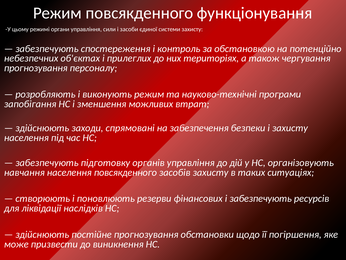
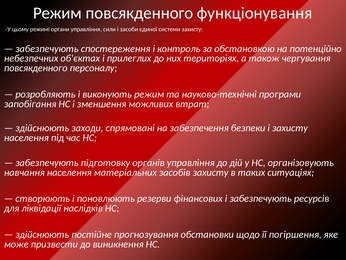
прогнозування at (36, 68): прогнозування -> повсякденного
населення повсякденного: повсякденного -> матеріальних
